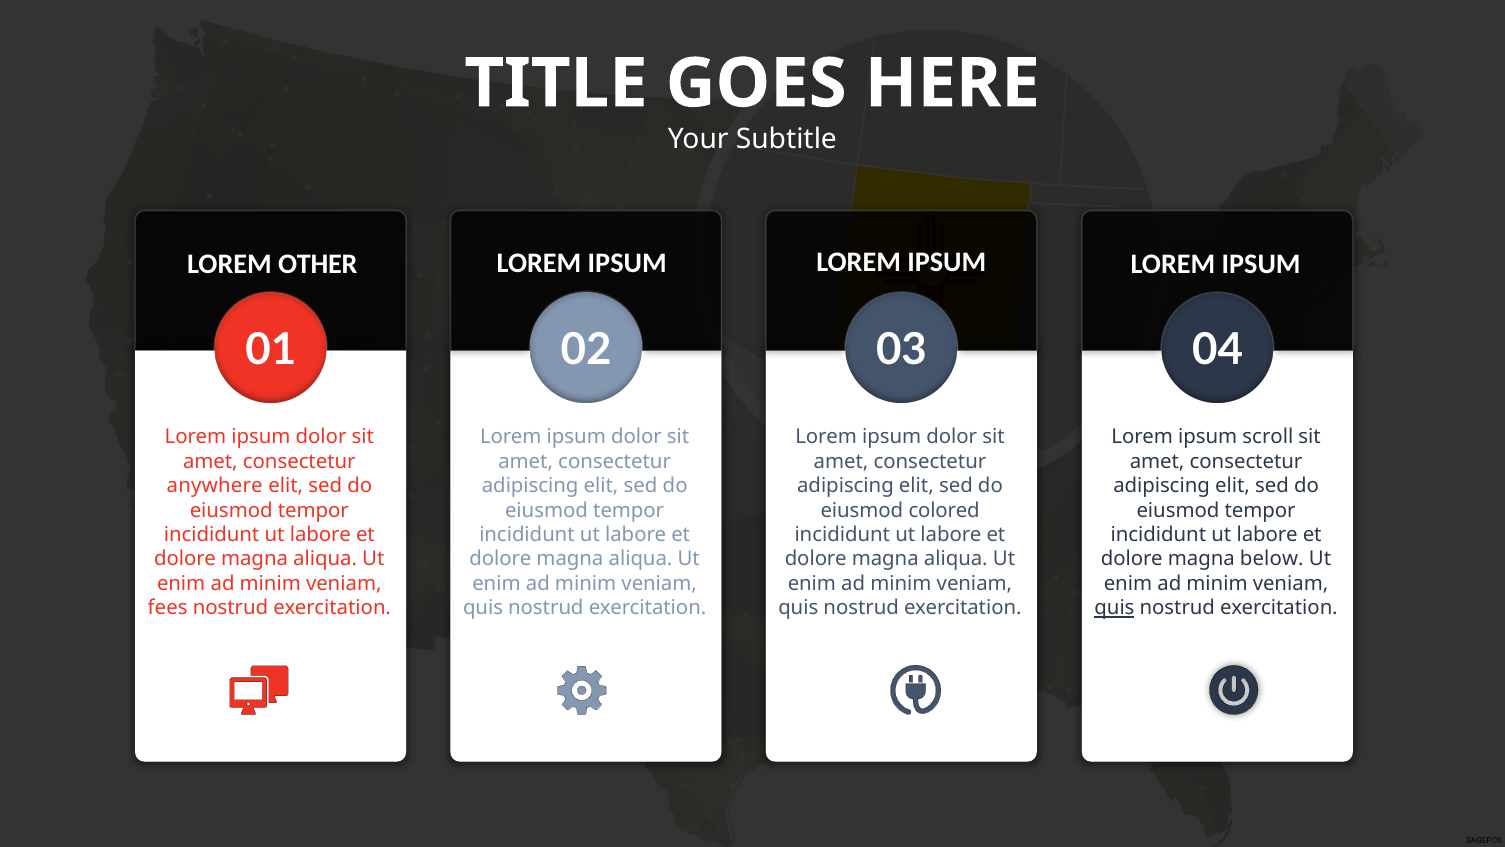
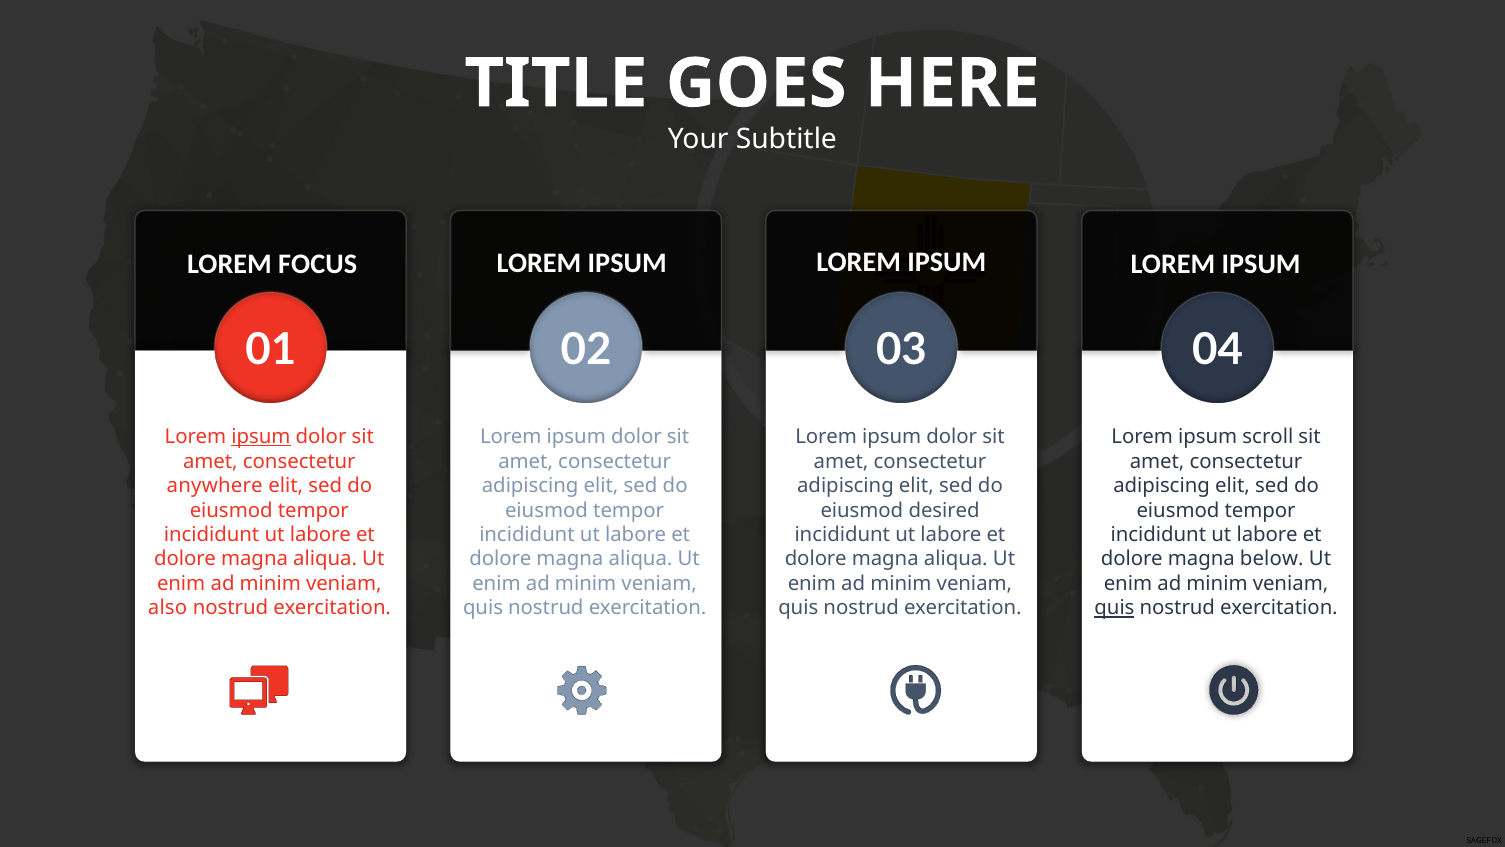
OTHER: OTHER -> FOCUS
ipsum at (261, 437) underline: none -> present
colored: colored -> desired
fees: fees -> also
